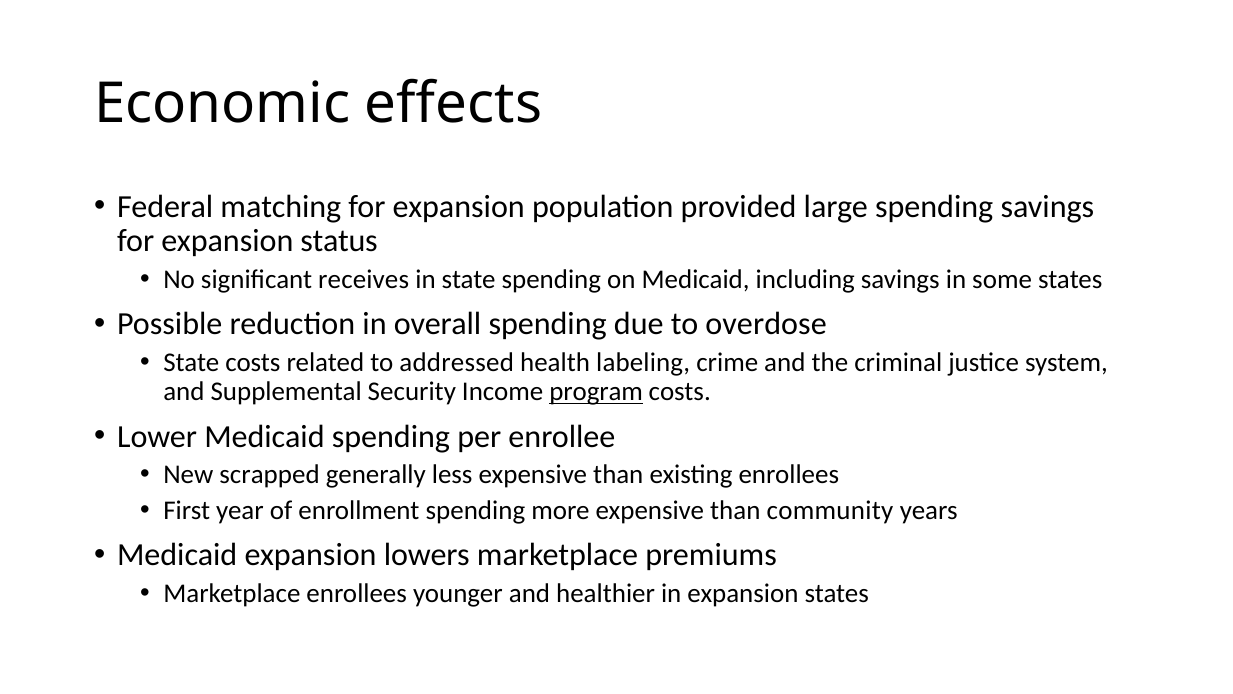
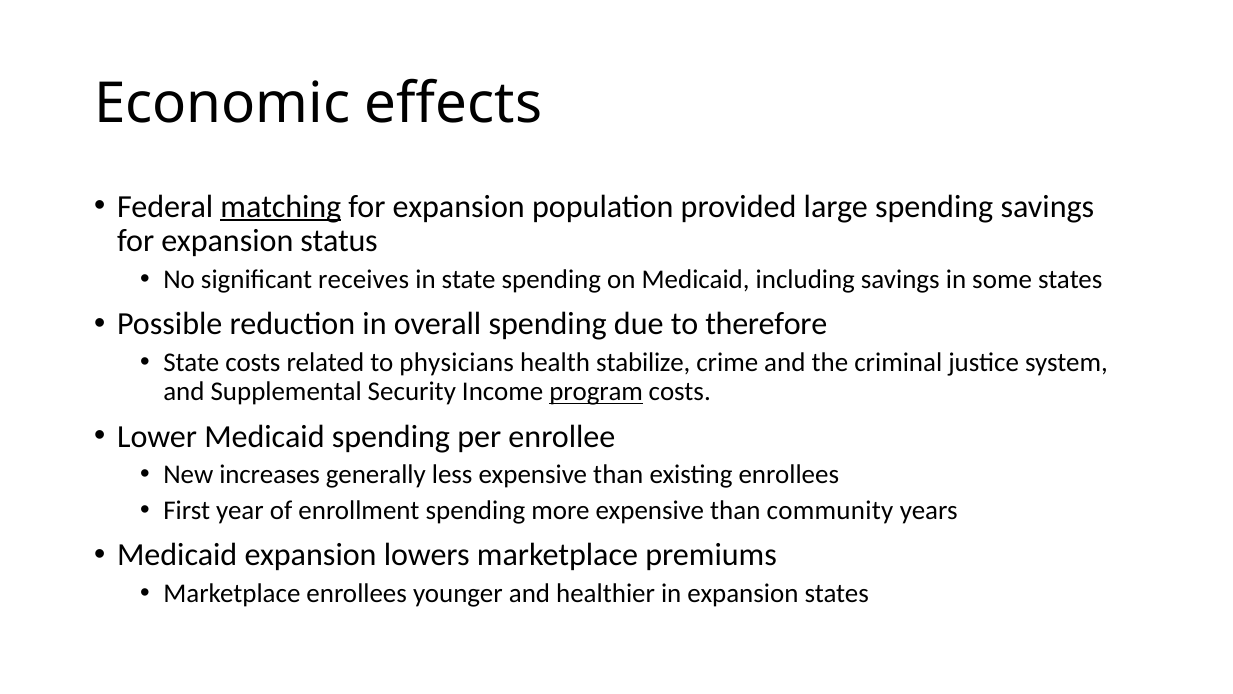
matching underline: none -> present
overdose: overdose -> therefore
addressed: addressed -> physicians
labeling: labeling -> stabilize
scrapped: scrapped -> increases
